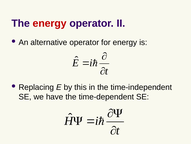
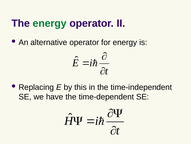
energy at (50, 23) colour: red -> green
